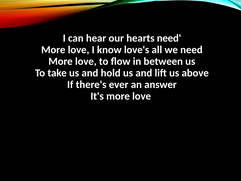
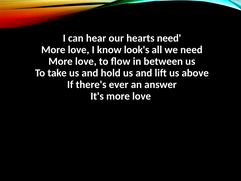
love's: love's -> look's
